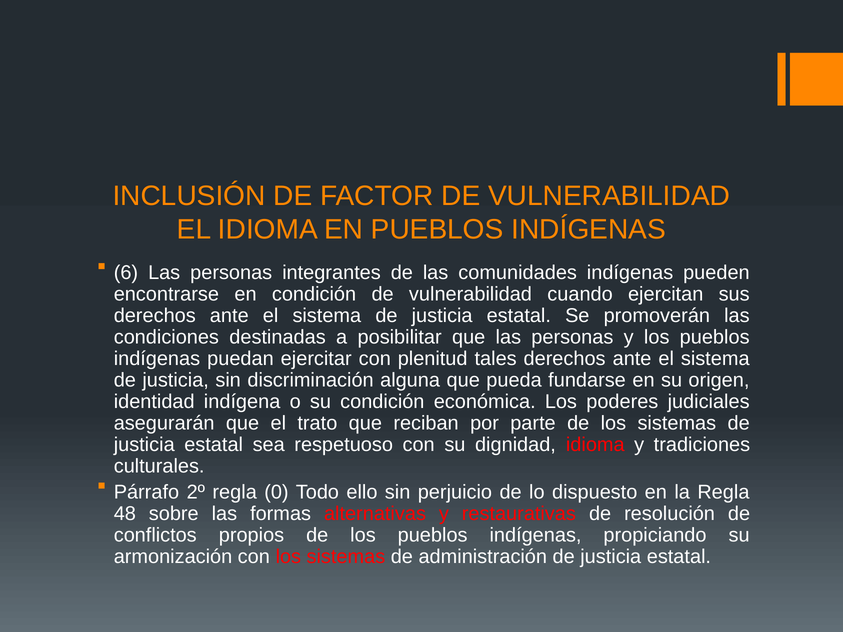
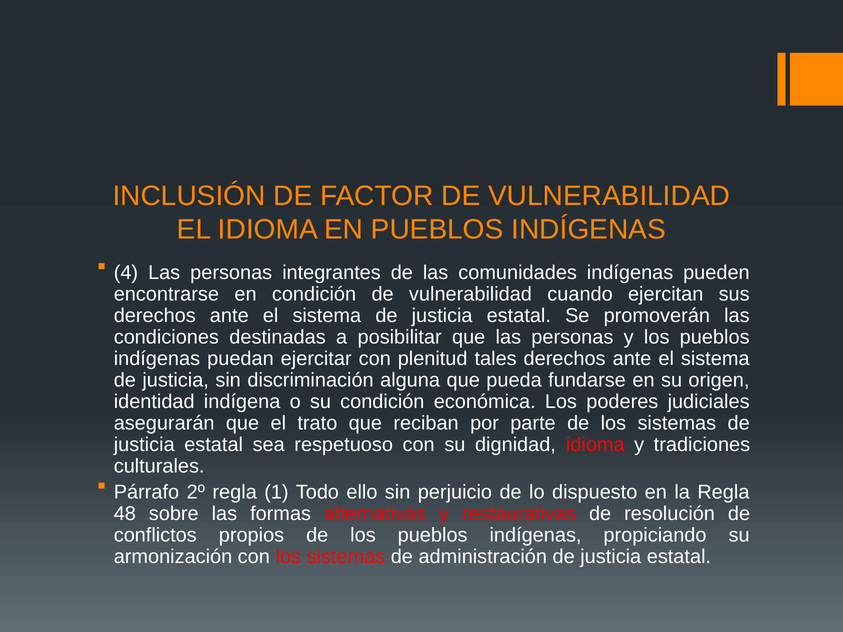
6: 6 -> 4
0: 0 -> 1
